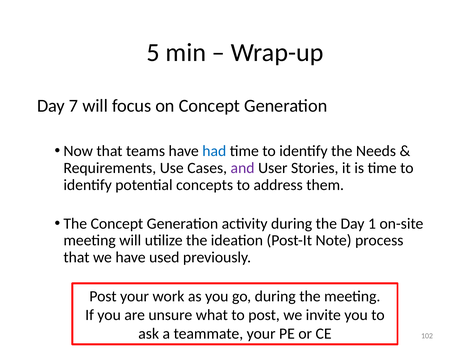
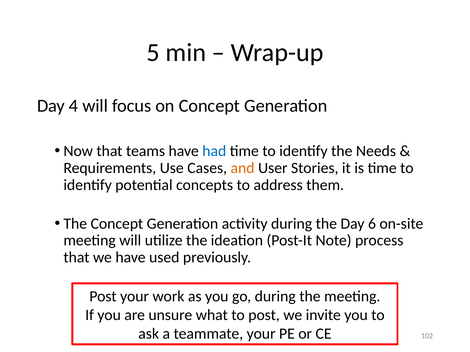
7: 7 -> 4
and colour: purple -> orange
1: 1 -> 6
